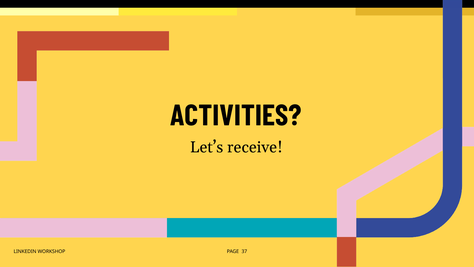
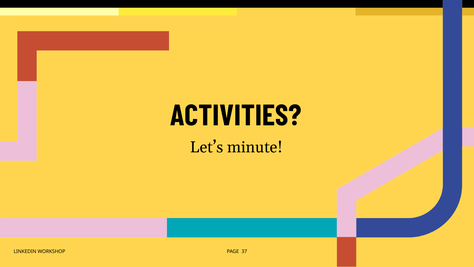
receive: receive -> minute
